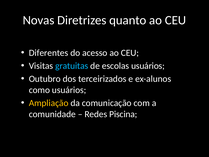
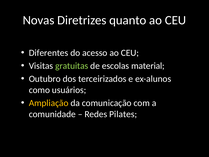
gratuitas colour: light blue -> light green
escolas usuários: usuários -> material
Piscina: Piscina -> Pilates
